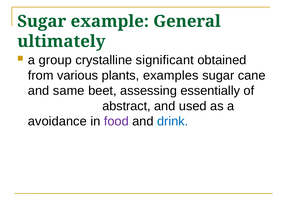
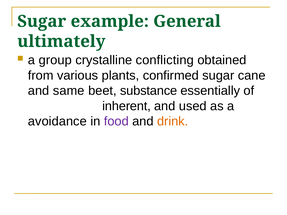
significant: significant -> conflicting
examples: examples -> confirmed
assessing: assessing -> substance
abstract: abstract -> inherent
drink colour: blue -> orange
